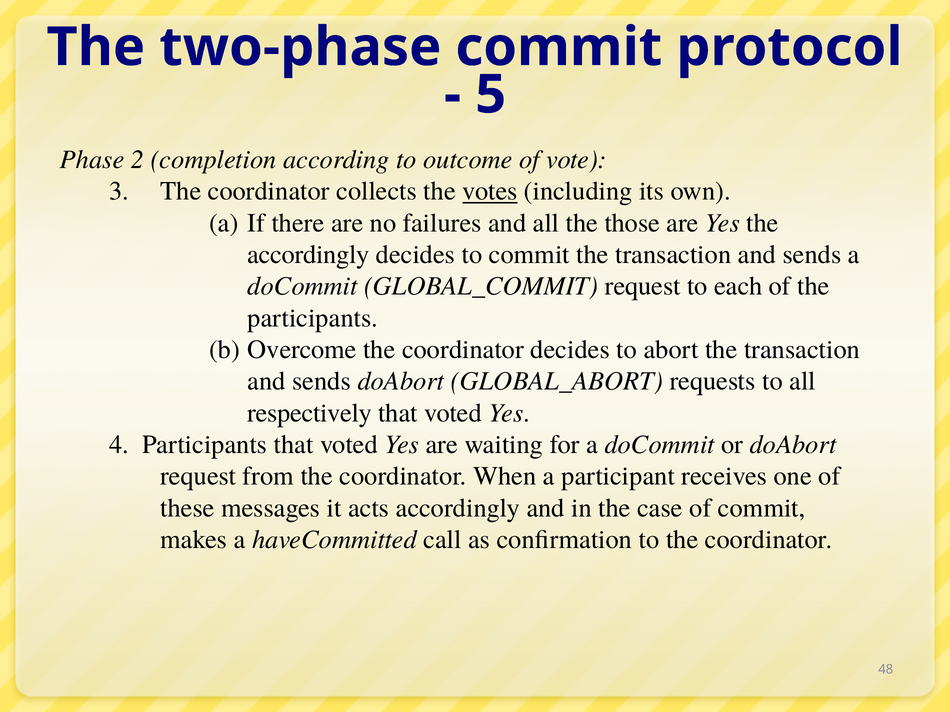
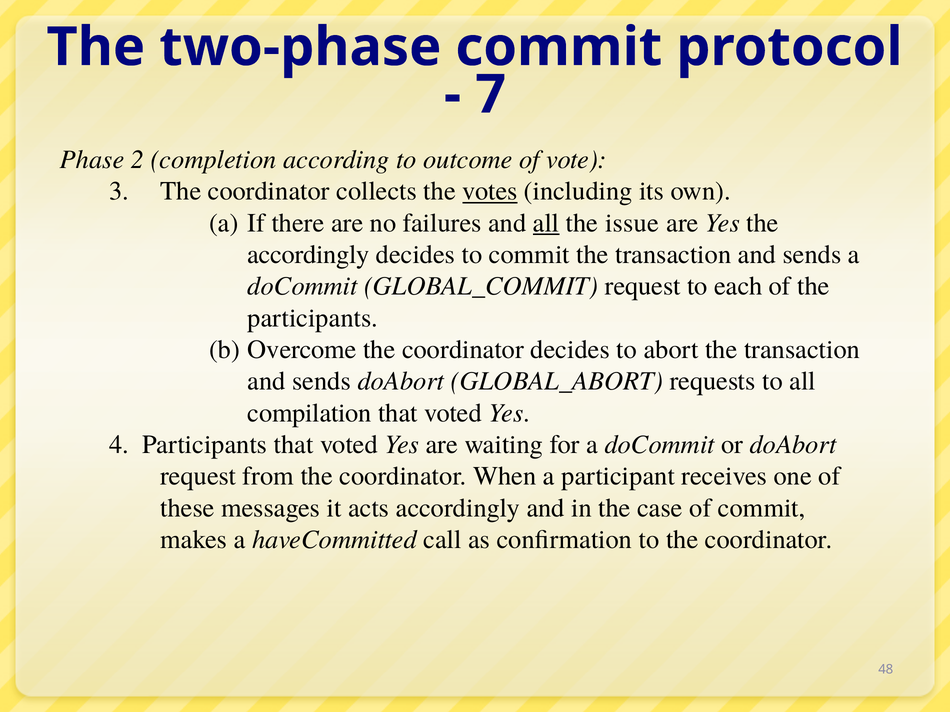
5: 5 -> 7
all at (546, 223) underline: none -> present
those: those -> issue
respectively: respectively -> compilation
